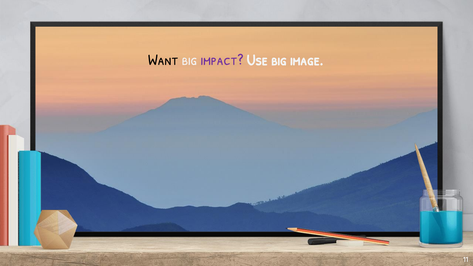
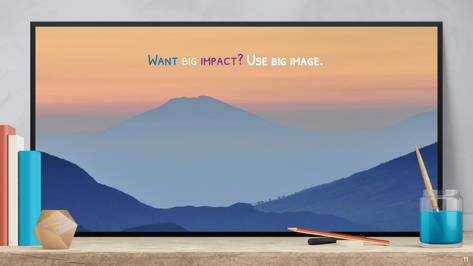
Want colour: black -> blue
